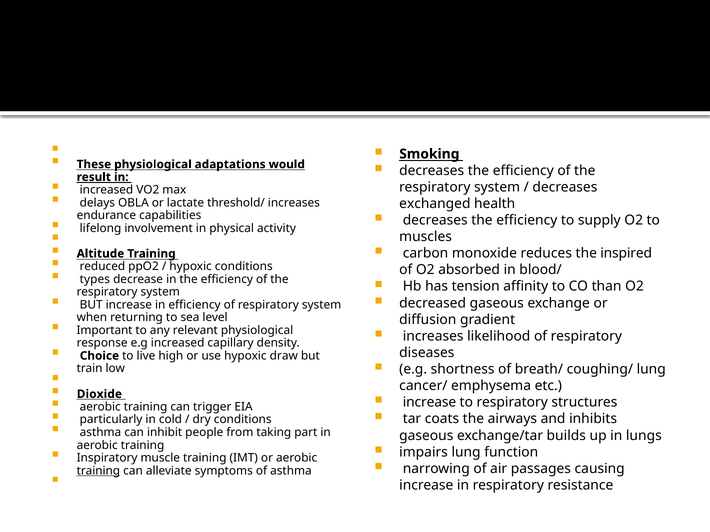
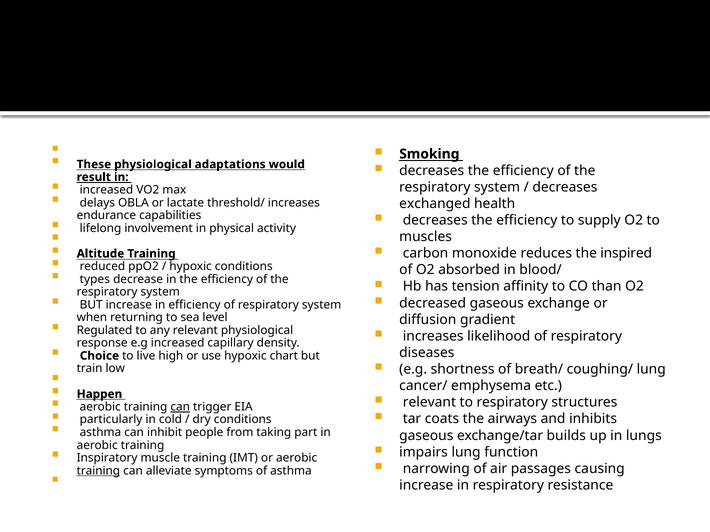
Important: Important -> Regulated
draw: draw -> chart
Dioxide: Dioxide -> Happen
increase at (429, 403): increase -> relevant
can at (180, 407) underline: none -> present
